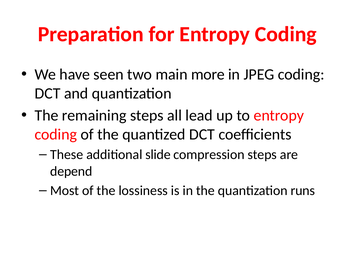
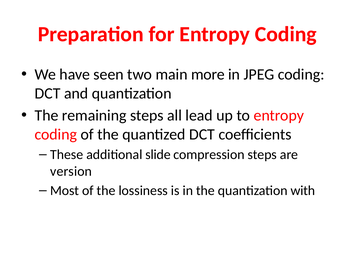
depend: depend -> version
runs: runs -> with
